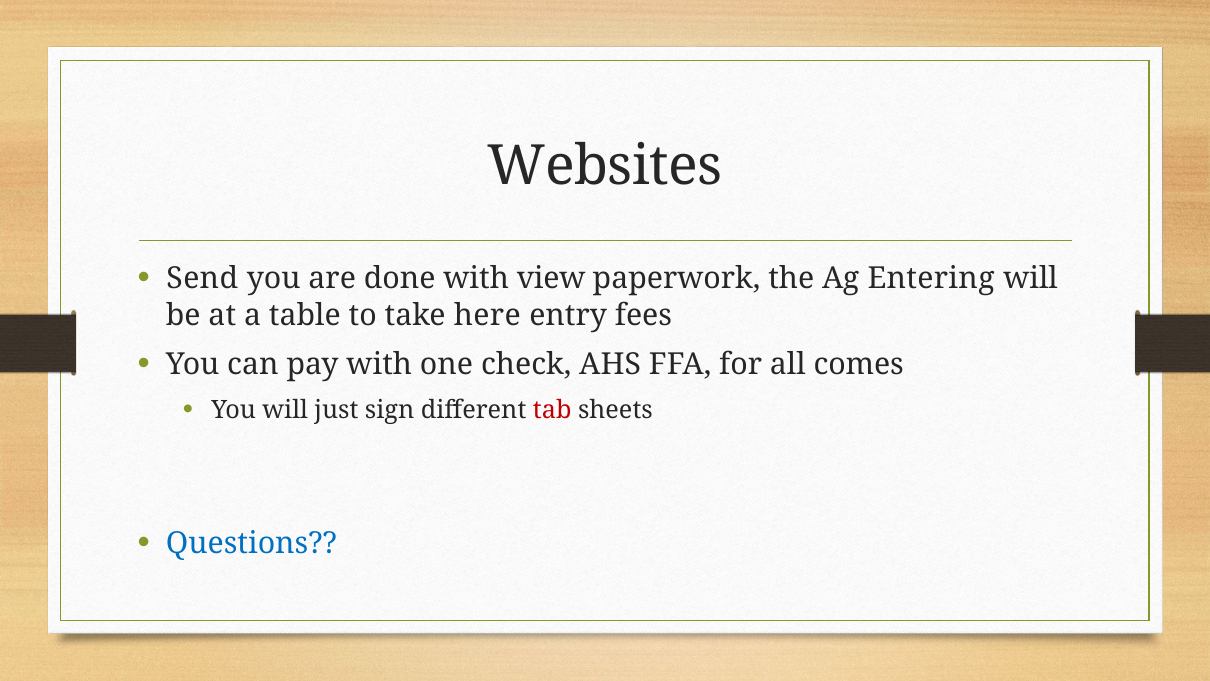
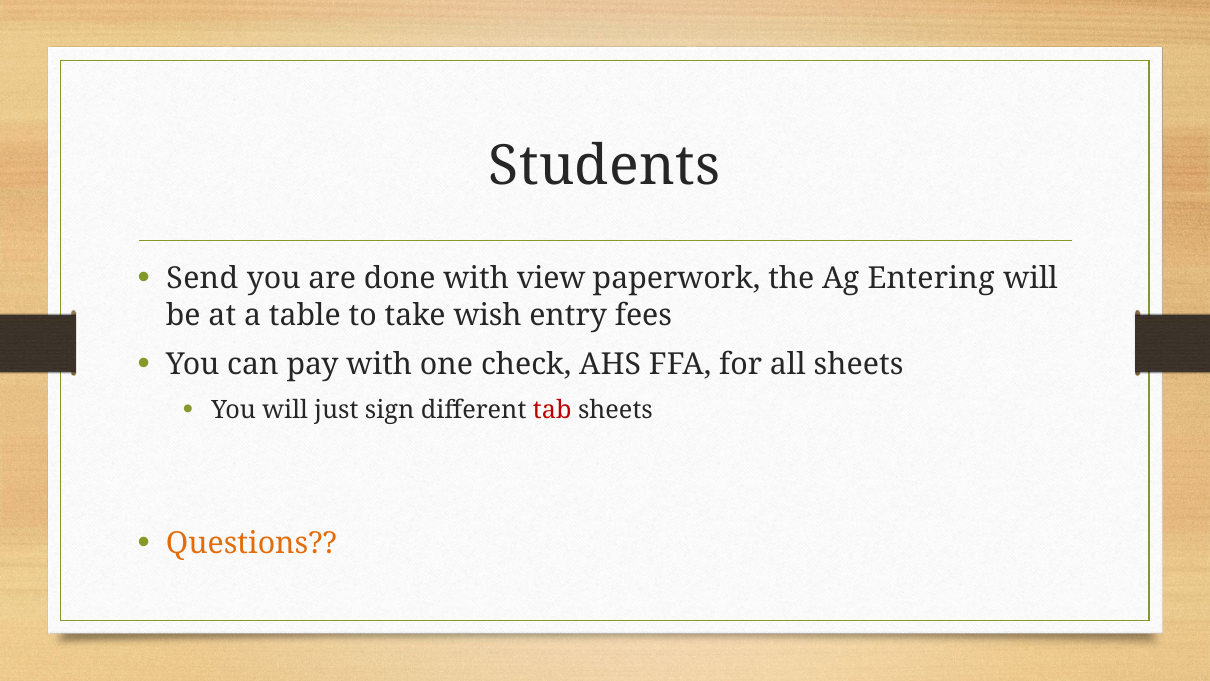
Websites: Websites -> Students
here: here -> wish
all comes: comes -> sheets
Questions colour: blue -> orange
